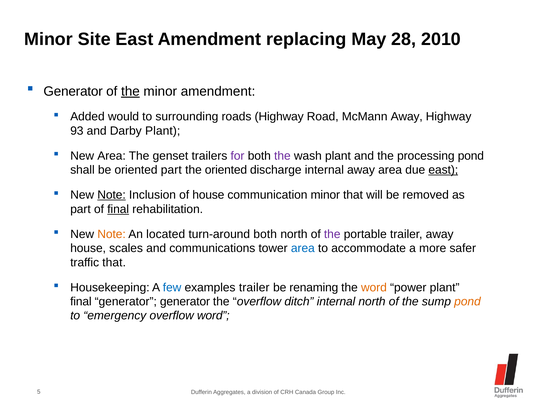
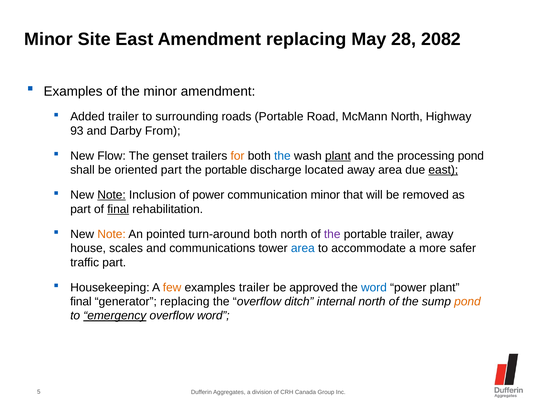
2010: 2010 -> 2082
Generator at (73, 91): Generator -> Examples
the at (130, 91) underline: present -> none
Added would: would -> trailer
roads Highway: Highway -> Portable
McMann Away: Away -> North
Darby Plant: Plant -> From
New Area: Area -> Flow
for colour: purple -> orange
the at (282, 156) colour: purple -> blue
plant at (338, 156) underline: none -> present
oriented at (226, 170): oriented -> portable
discharge internal: internal -> located
of house: house -> power
located: located -> pointed
traffic that: that -> part
few colour: blue -> orange
renaming: renaming -> approved
word at (374, 287) colour: orange -> blue
generator generator: generator -> replacing
emergency underline: none -> present
